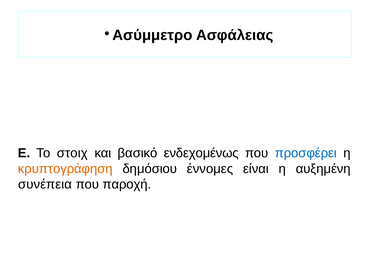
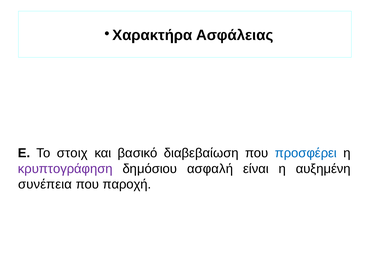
Ασύμμετρο: Ασύμμετρο -> Χαρακτήρα
ενδεχομένως: ενδεχομένως -> διαβεβαίωση
κρυπτογράφηση colour: orange -> purple
έννομες: έννομες -> ασφαλή
